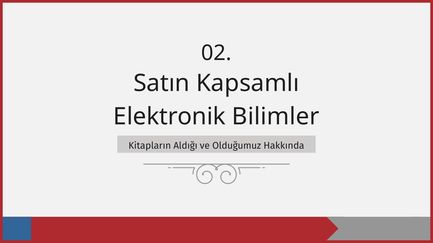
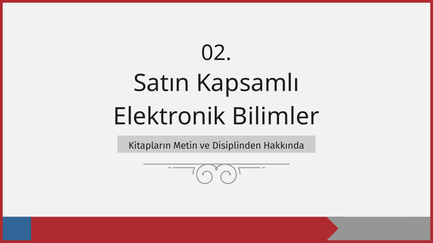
Aldığı: Aldığı -> Metin
Olduğumuz: Olduğumuz -> Disiplinden
